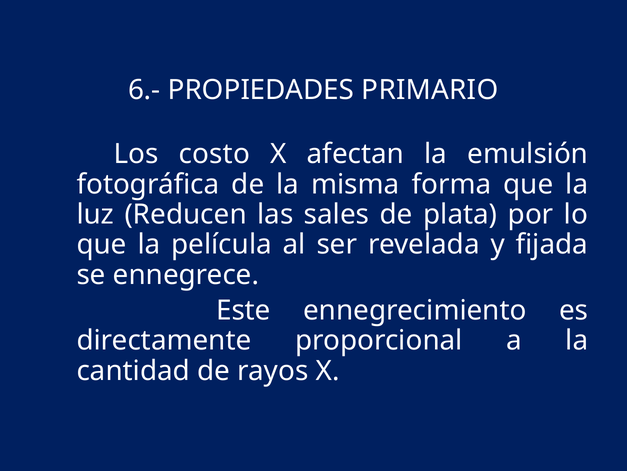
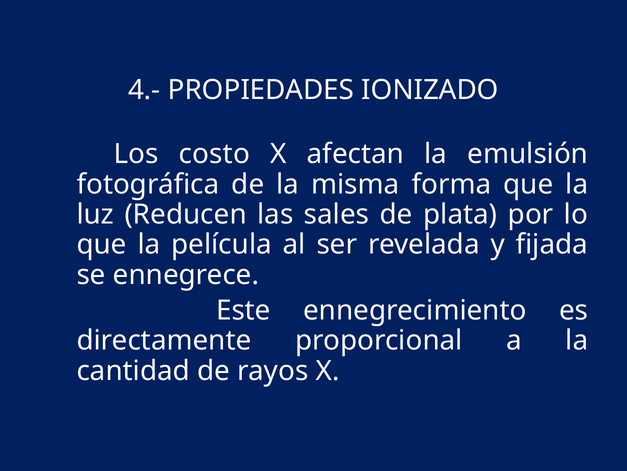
6.-: 6.- -> 4.-
PRIMARIO: PRIMARIO -> IONIZADO
